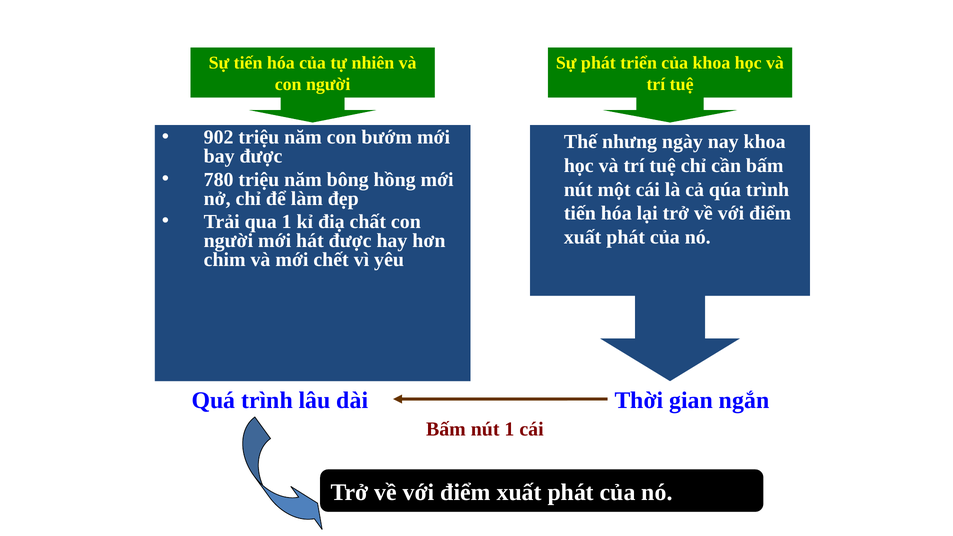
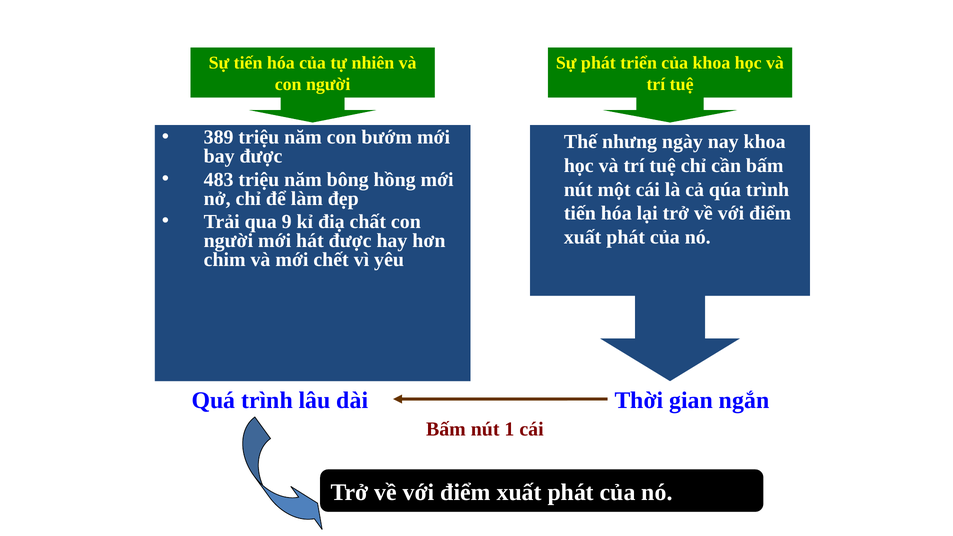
902: 902 -> 389
780: 780 -> 483
qua 1: 1 -> 9
